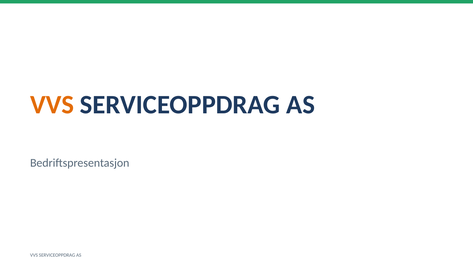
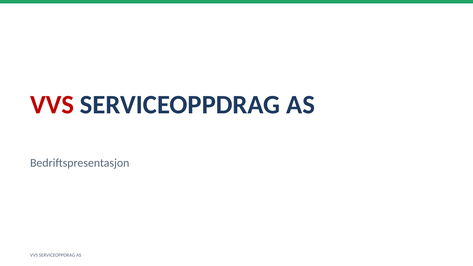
VVS at (52, 105) colour: orange -> red
